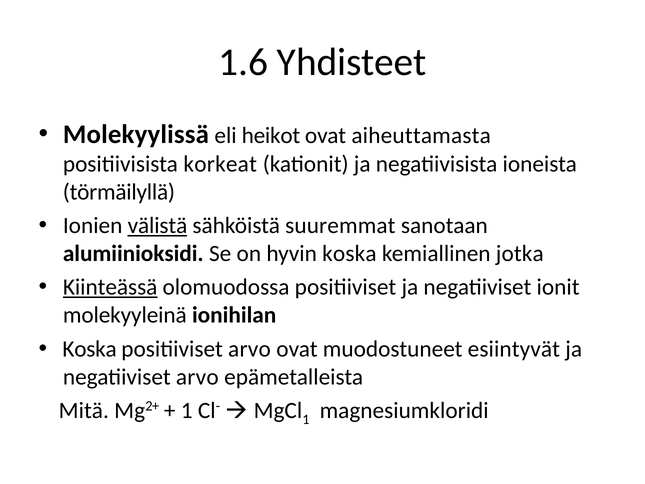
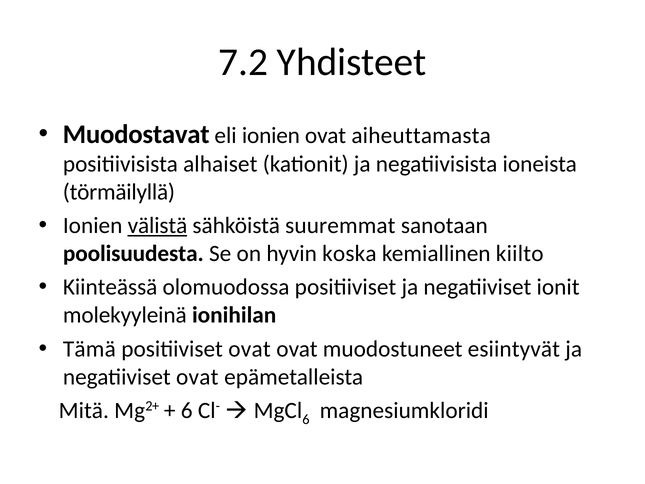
1.6: 1.6 -> 7.2
Molekyylissä: Molekyylissä -> Muodostavat
eli heikot: heikot -> ionien
korkeat: korkeat -> alhaiset
alumiinioksidi: alumiinioksidi -> poolisuudesta
jotka: jotka -> kiilto
Kiinteässä underline: present -> none
Koska at (90, 349): Koska -> Tämä
positiiviset arvo: arvo -> ovat
negatiiviset arvo: arvo -> ovat
1 at (187, 410): 1 -> 6
1 at (306, 419): 1 -> 6
